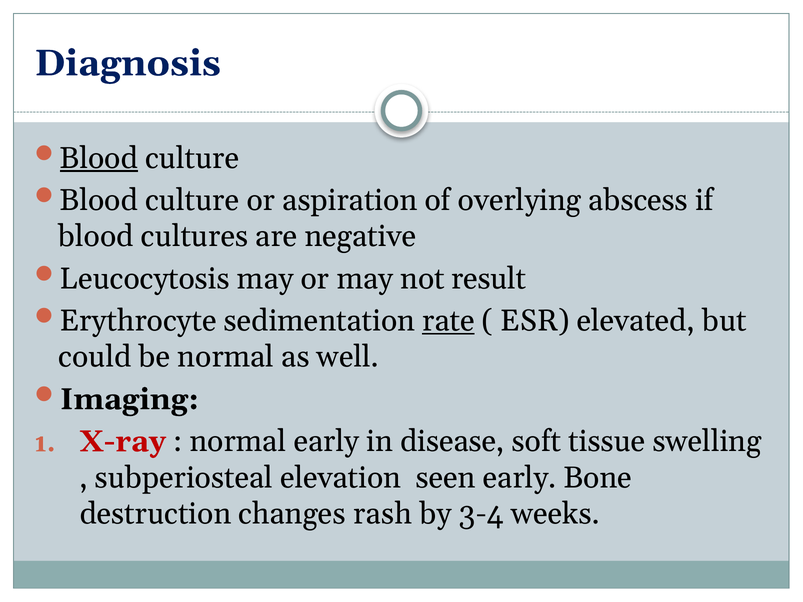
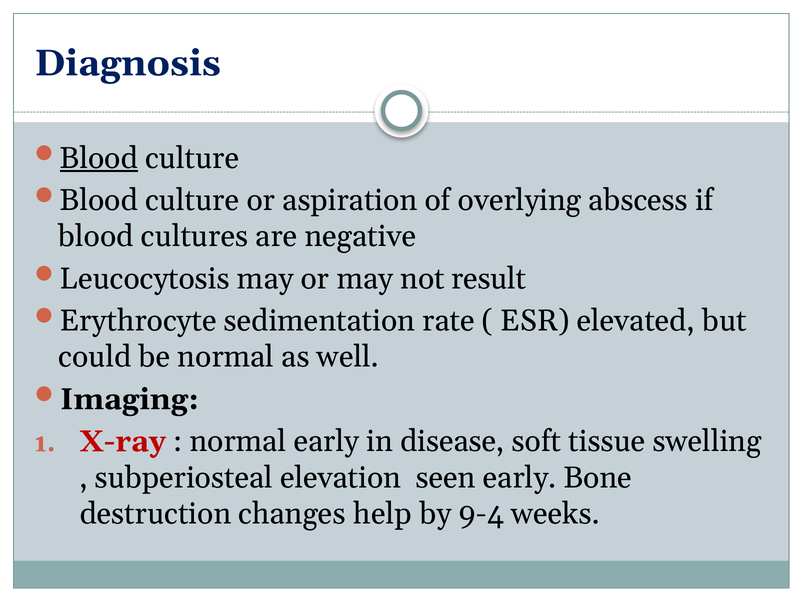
rate underline: present -> none
rash: rash -> help
3-4: 3-4 -> 9-4
